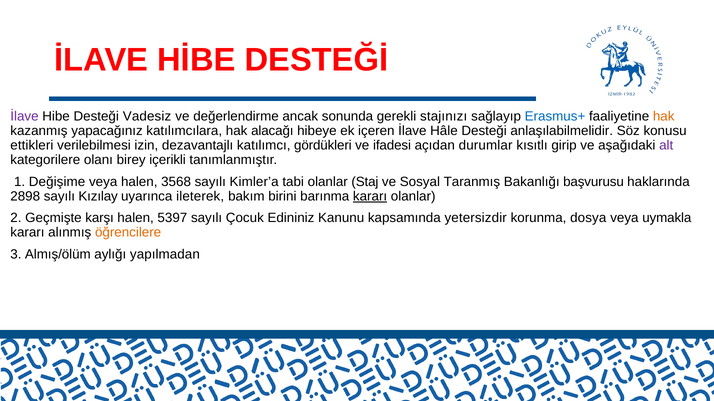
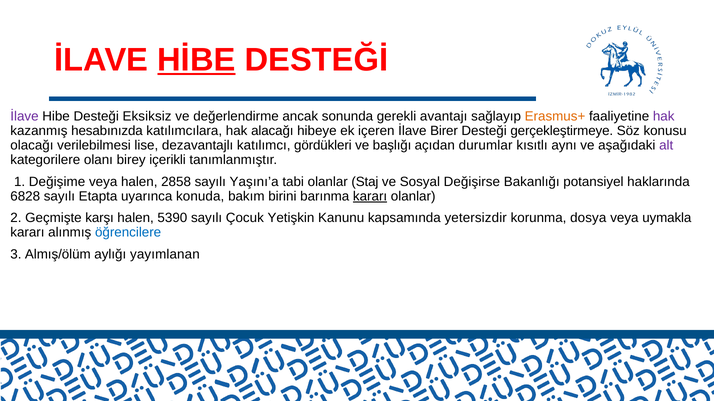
HİBE underline: none -> present
Vadesiz: Vadesiz -> Eksiksiz
stajınızı: stajınızı -> avantajı
Erasmus+ colour: blue -> orange
hak at (664, 117) colour: orange -> purple
yapacağınız: yapacağınız -> hesabınızda
Hâle: Hâle -> Birer
anlaşılabilmelidir: anlaşılabilmelidir -> gerçekleştirmeye
ettikleri: ettikleri -> olacağı
izin: izin -> lise
ifadesi: ifadesi -> başlığı
girip: girip -> aynı
3568: 3568 -> 2858
Kimler’a: Kimler’a -> Yaşını’a
Taranmış: Taranmış -> Değişirse
başvurusu: başvurusu -> potansiyel
2898: 2898 -> 6828
Kızılay: Kızılay -> Etapta
ileterek: ileterek -> konuda
5397: 5397 -> 5390
Edininiz: Edininiz -> Yetişkin
öğrencilere colour: orange -> blue
yapılmadan: yapılmadan -> yayımlanan
